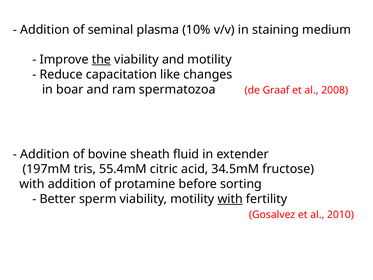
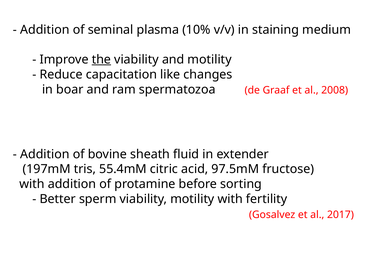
34.5mM: 34.5mM -> 97.5mM
with at (230, 199) underline: present -> none
2010: 2010 -> 2017
